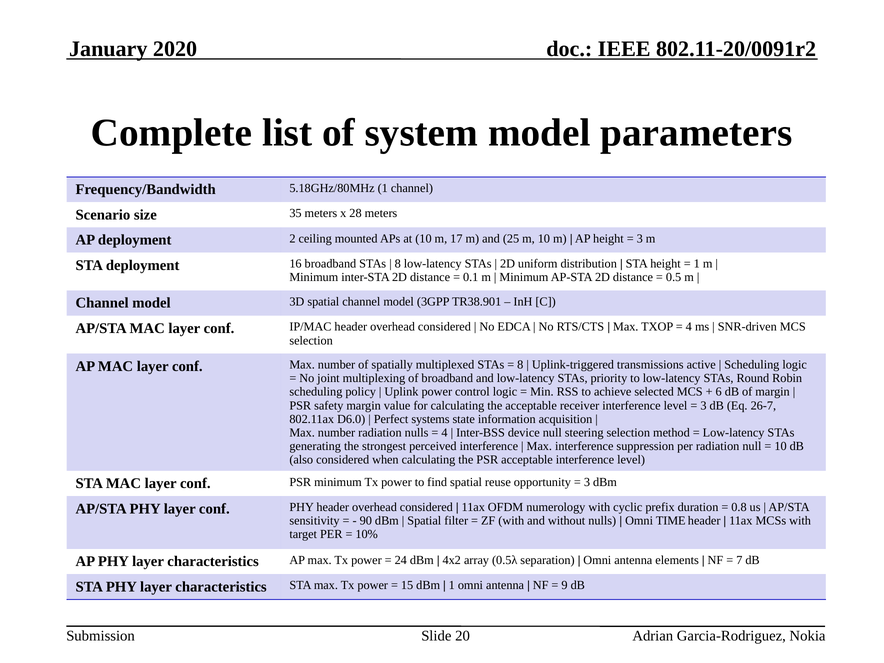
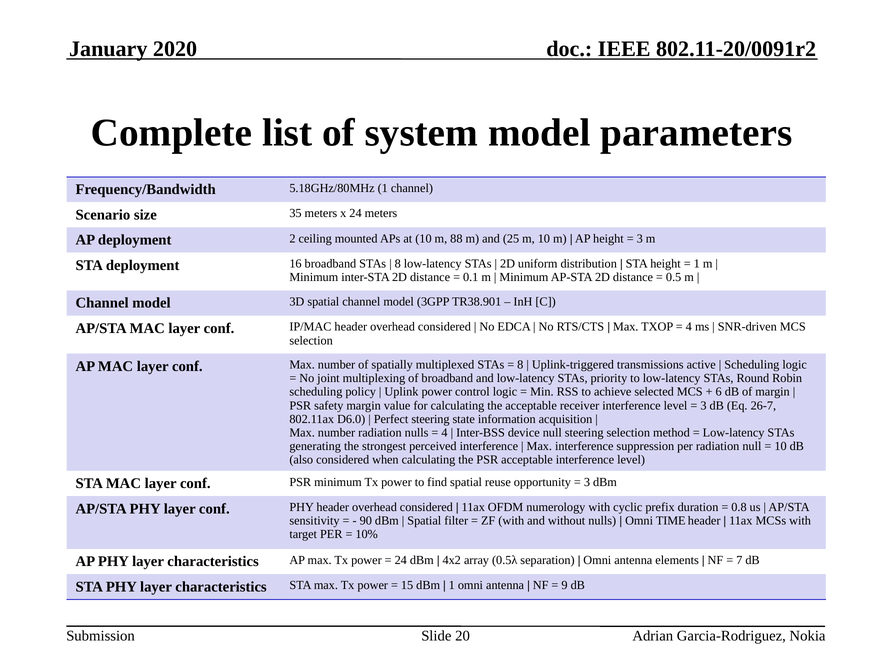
x 28: 28 -> 24
17: 17 -> 88
Perfect systems: systems -> steering
